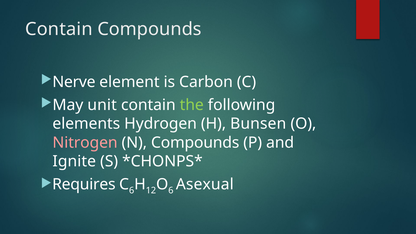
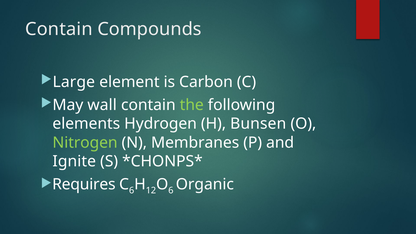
Nerve: Nerve -> Large
unit: unit -> wall
Nitrogen colour: pink -> light green
N Compounds: Compounds -> Membranes
Asexual: Asexual -> Organic
